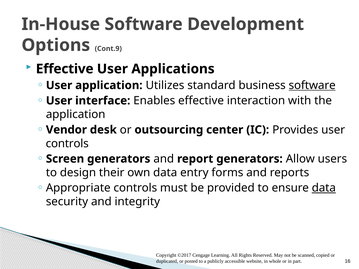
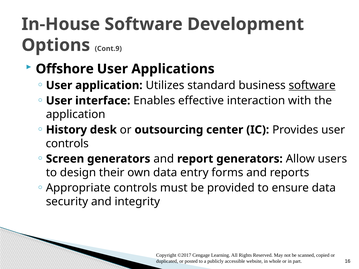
Effective at (65, 69): Effective -> Offshore
Vendor: Vendor -> History
data at (324, 188) underline: present -> none
